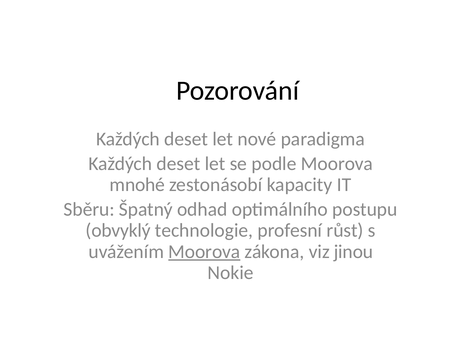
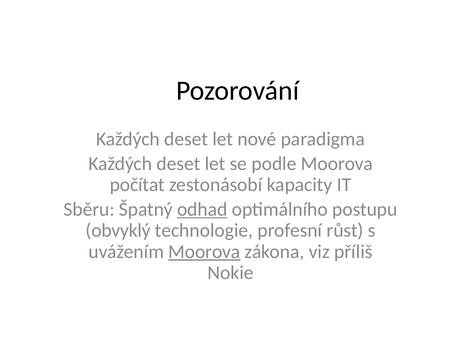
mnohé: mnohé -> počítat
odhad underline: none -> present
jinou: jinou -> příliš
